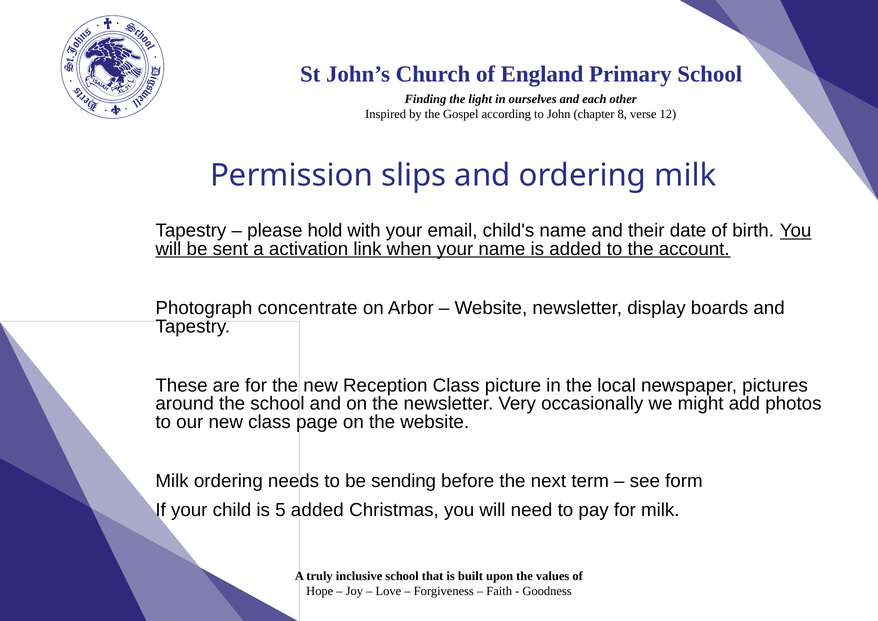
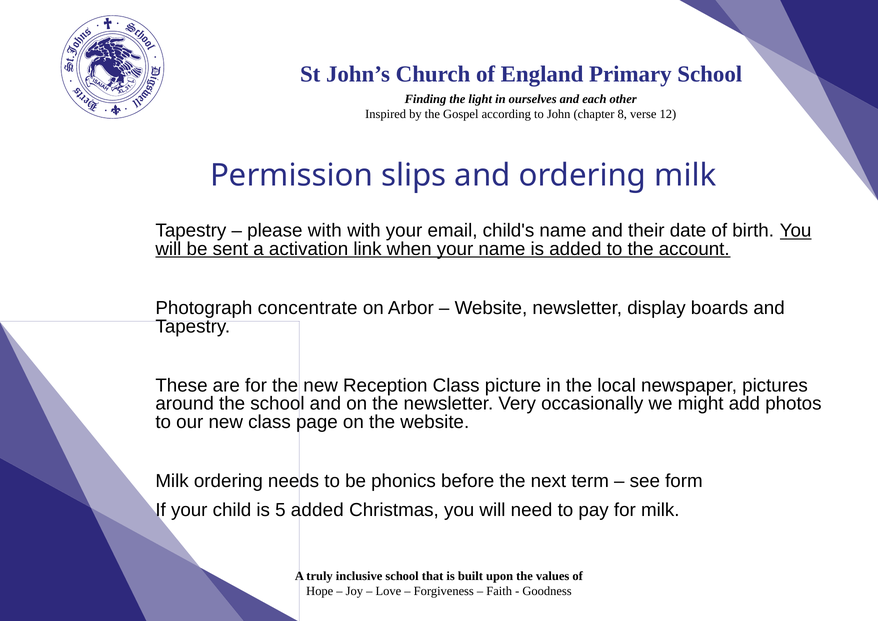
please hold: hold -> with
sending: sending -> phonics
